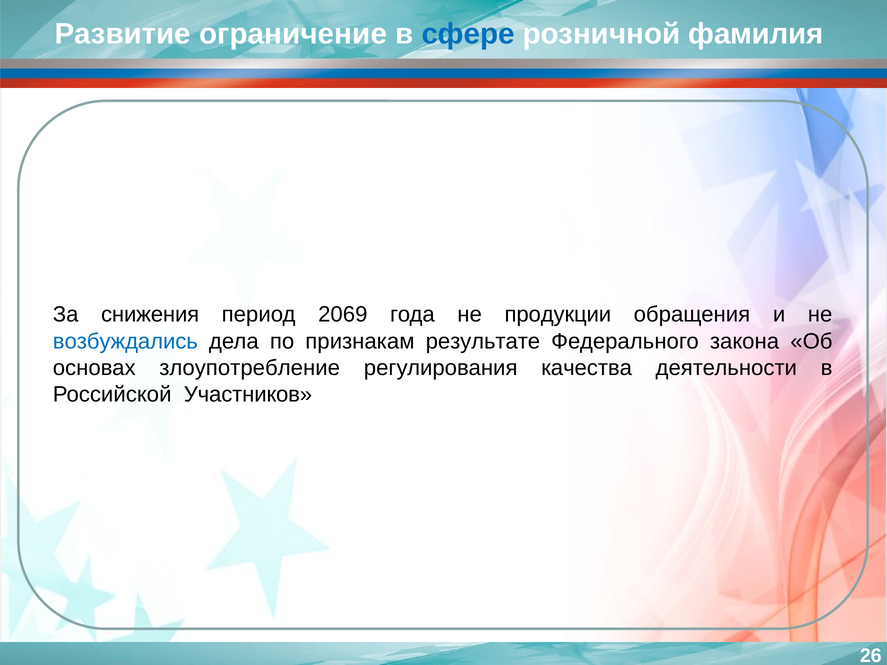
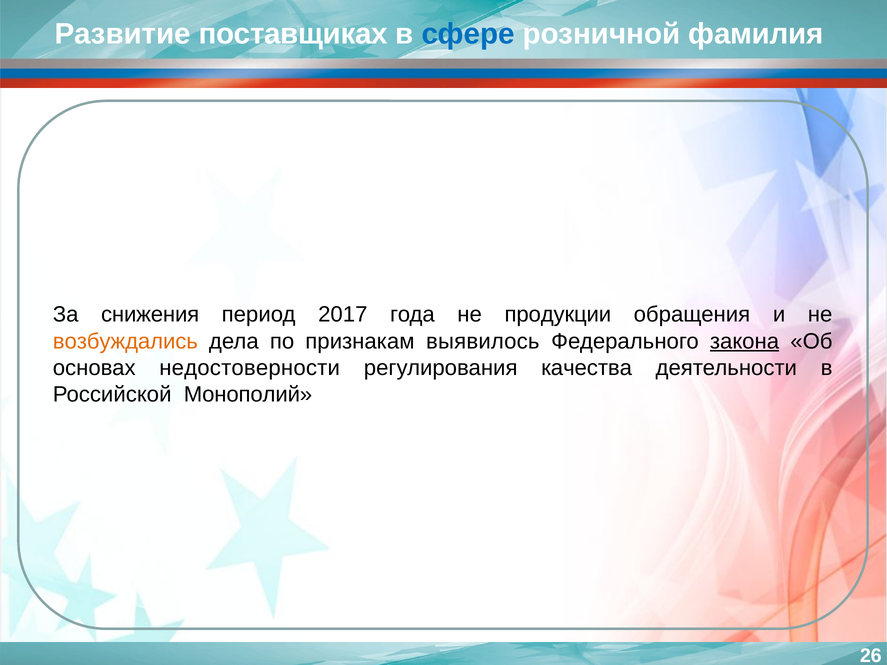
ограничение: ограничение -> поставщиках
2069: 2069 -> 2017
возбуждались colour: blue -> orange
результате: результате -> выявилось
закона underline: none -> present
злоупотребление: злоупотребление -> недостоверности
Участников: Участников -> Монополий
